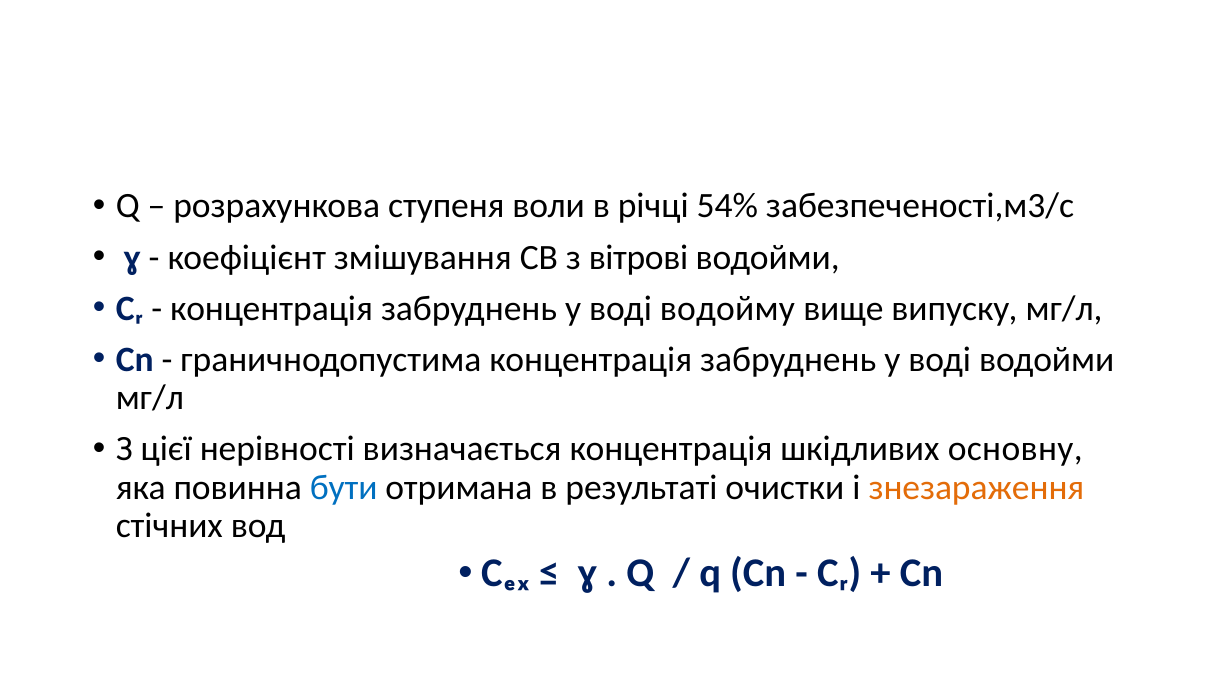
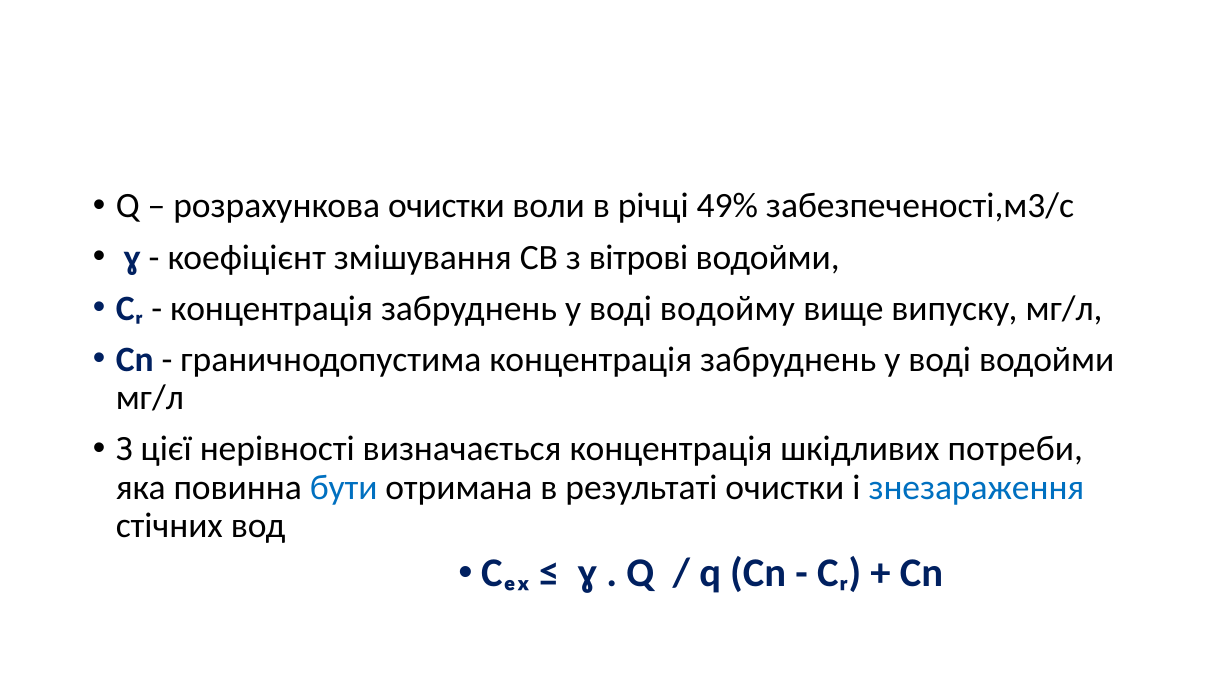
розрахункова ступеня: ступеня -> очистки
54%: 54% -> 49%
основну: основну -> потреби
знезараження colour: orange -> blue
